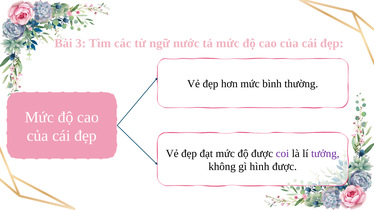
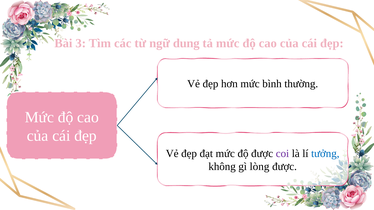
nước: nước -> dung
tưởng colour: purple -> blue
hình: hình -> lòng
